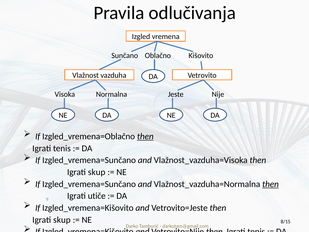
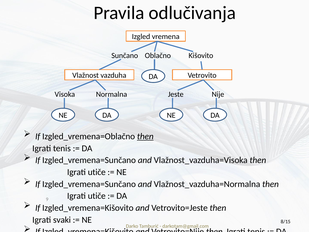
skup at (97, 172): skup -> utiče
then at (271, 184) underline: present -> none
skup at (62, 220): skup -> svaki
